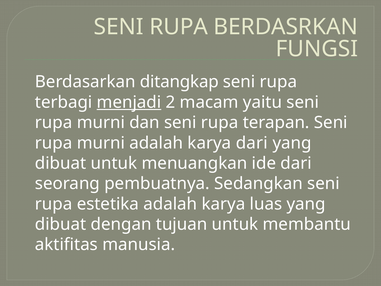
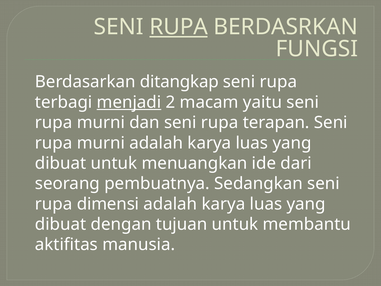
RUPA at (179, 27) underline: none -> present
murni adalah karya dari: dari -> luas
estetika: estetika -> dimensi
